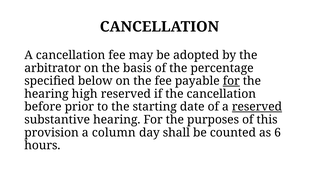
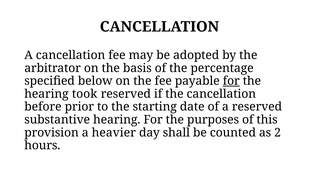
high: high -> took
reserved at (257, 107) underline: present -> none
column: column -> heavier
6: 6 -> 2
